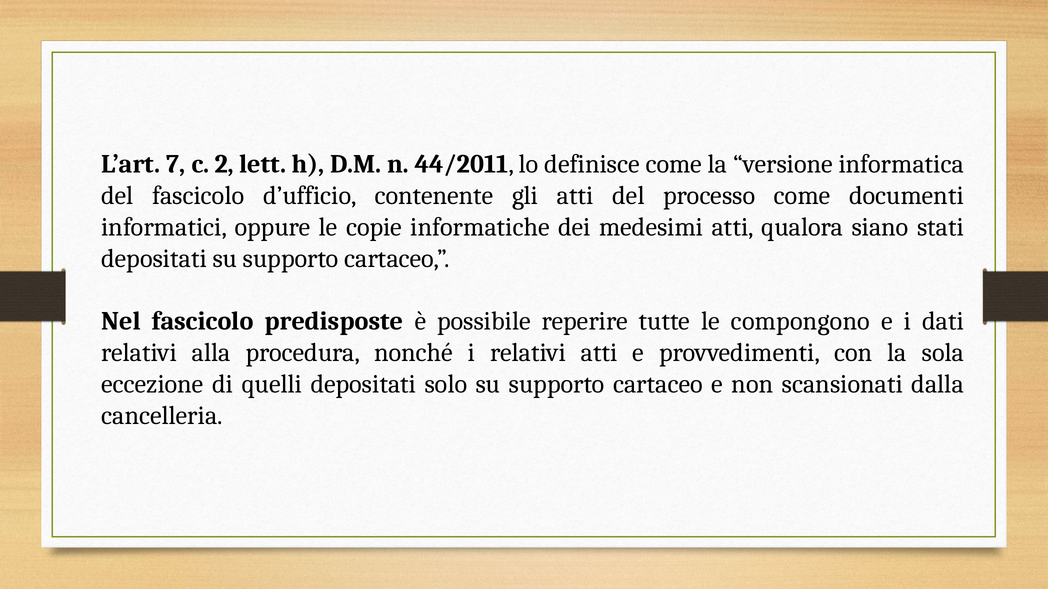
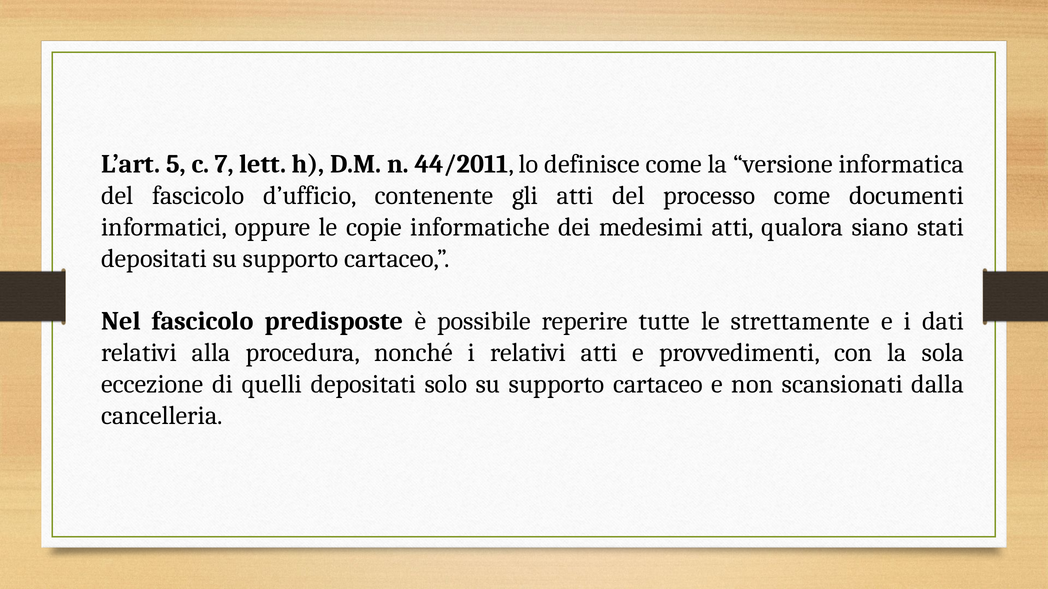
7: 7 -> 5
2: 2 -> 7
compongono: compongono -> strettamente
